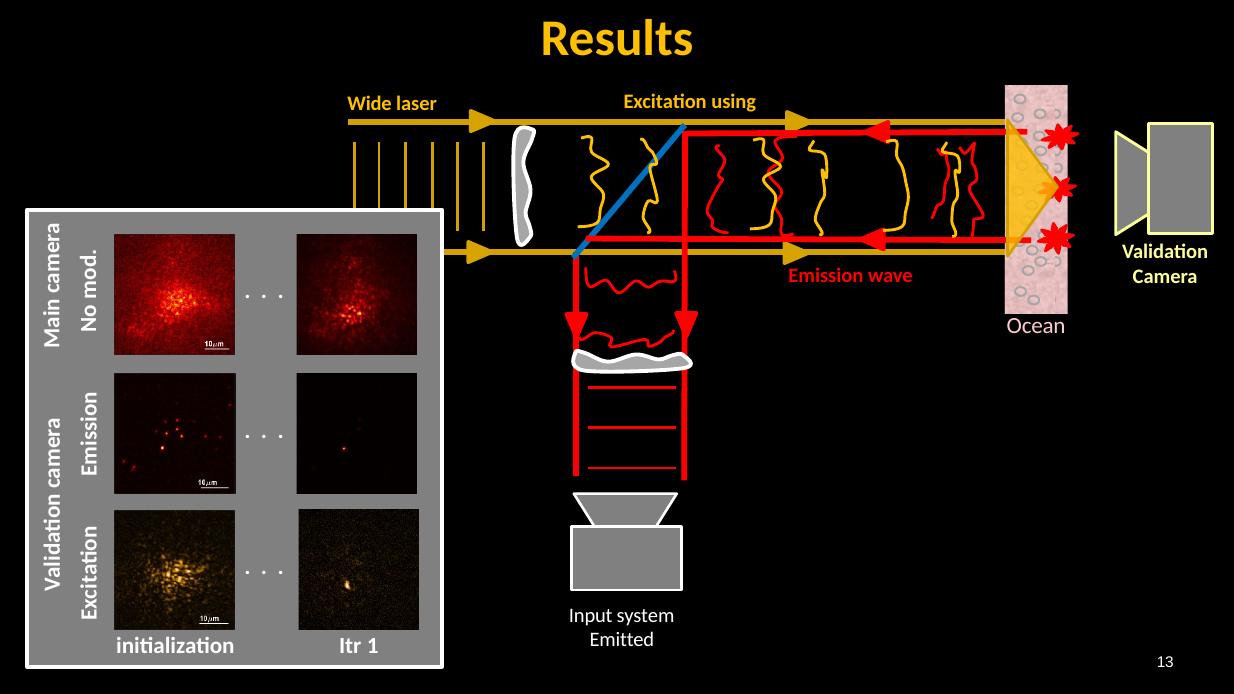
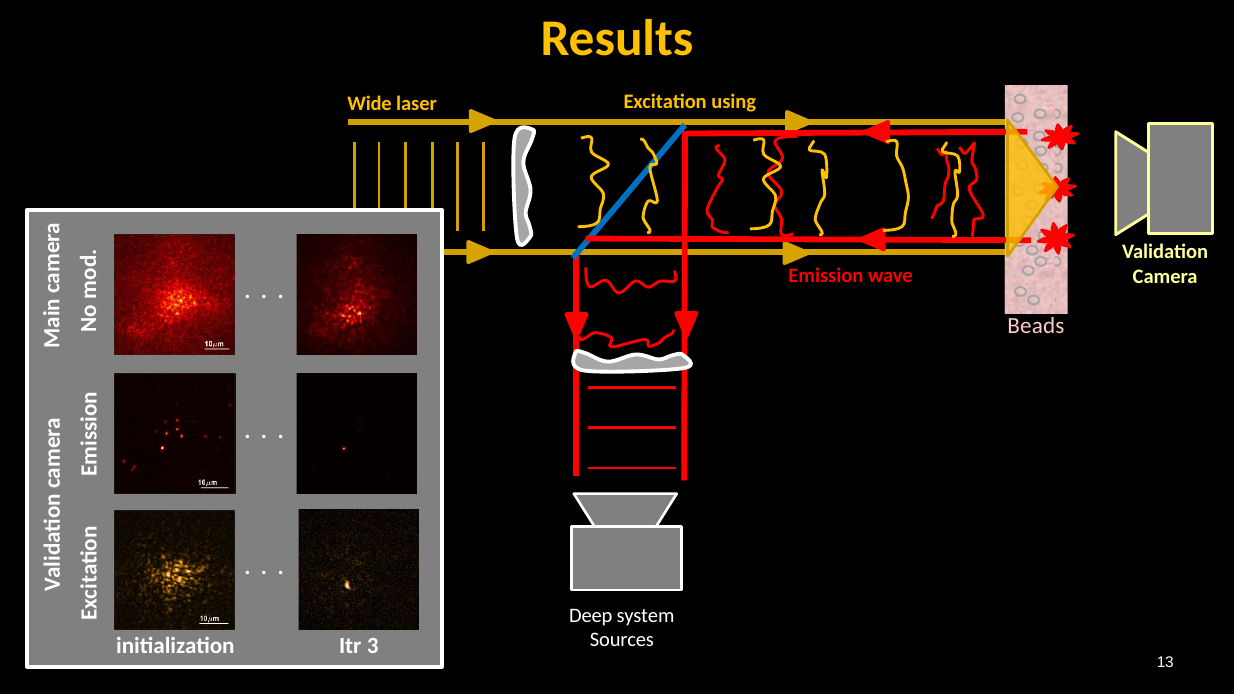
Ocean: Ocean -> Beads
Input: Input -> Deep
Emitted: Emitted -> Sources
1: 1 -> 3
